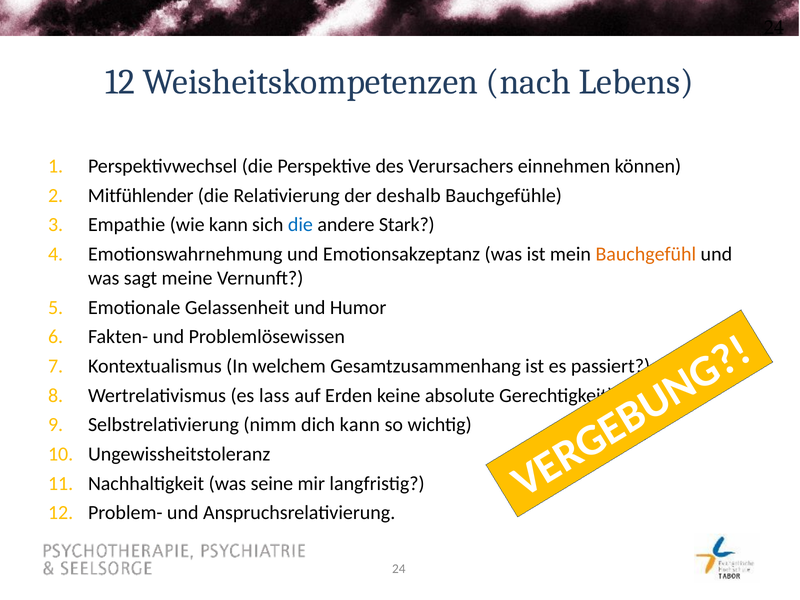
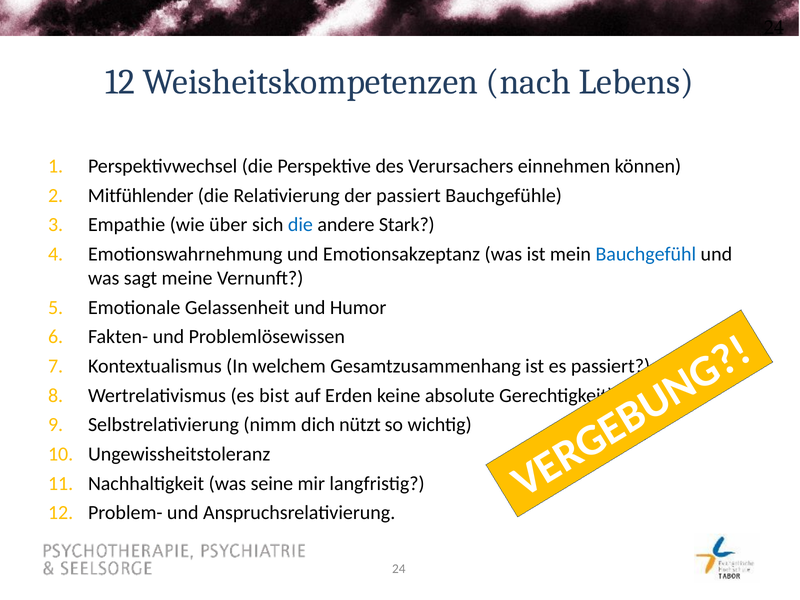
der deshalb: deshalb -> passiert
wie kann: kann -> über
Bauchgefühl colour: orange -> blue
lass: lass -> bist
dich kann: kann -> nützt
